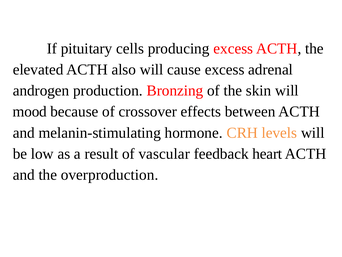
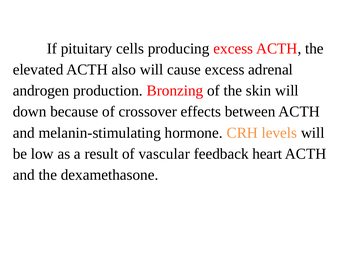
mood: mood -> down
overproduction: overproduction -> dexamethasone
